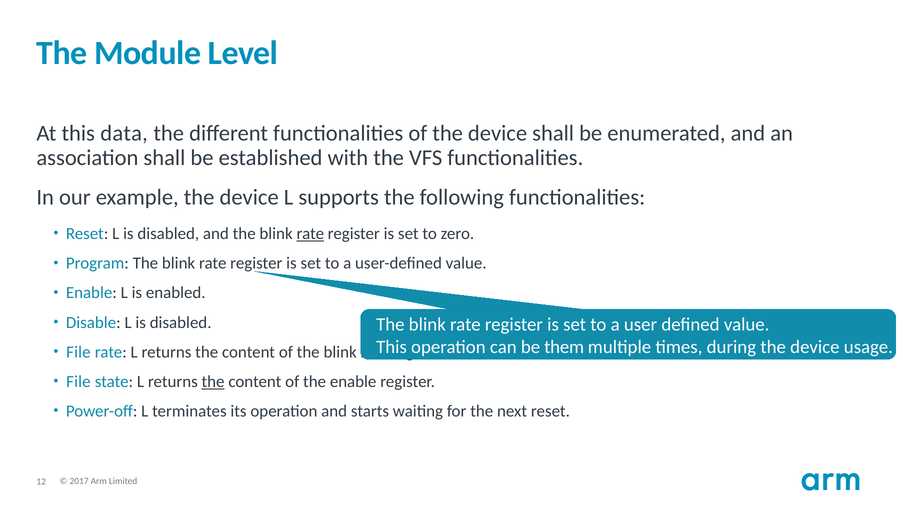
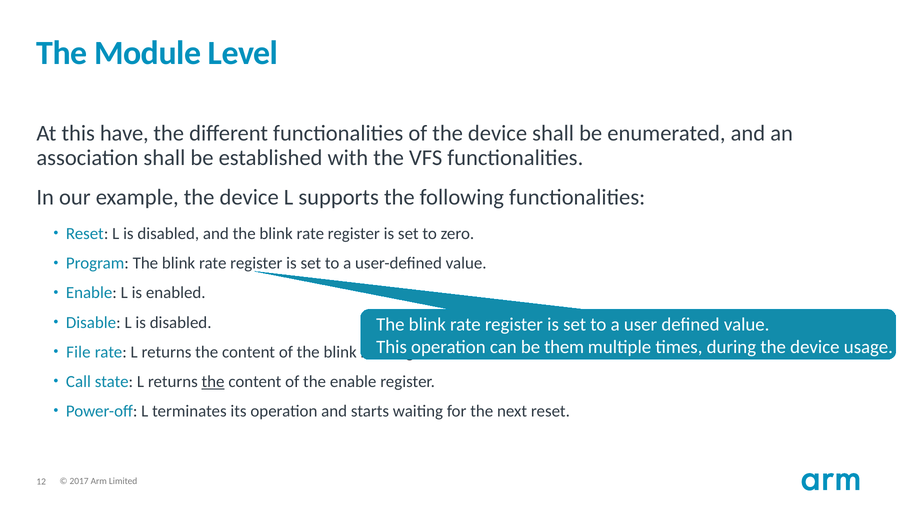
data: data -> have
rate at (310, 234) underline: present -> none
File at (78, 382): File -> Call
